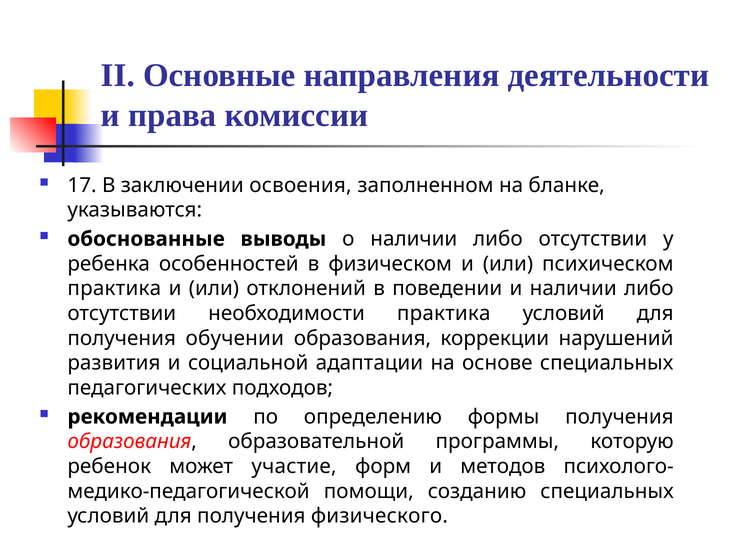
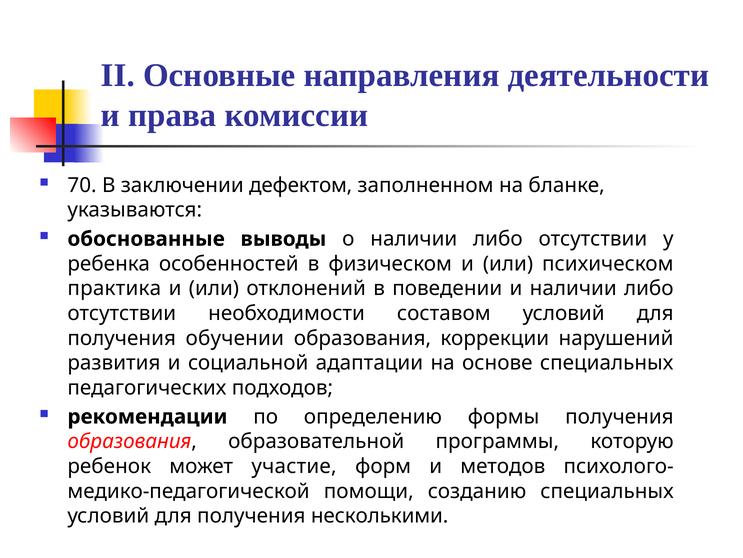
17: 17 -> 70
освоения: освоения -> дефектом
необходимости практика: практика -> составом
физического: физического -> несколькими
